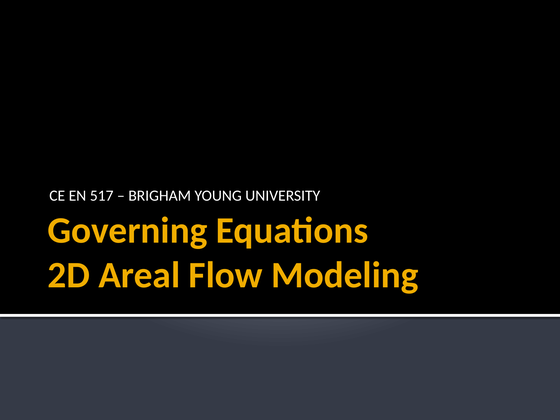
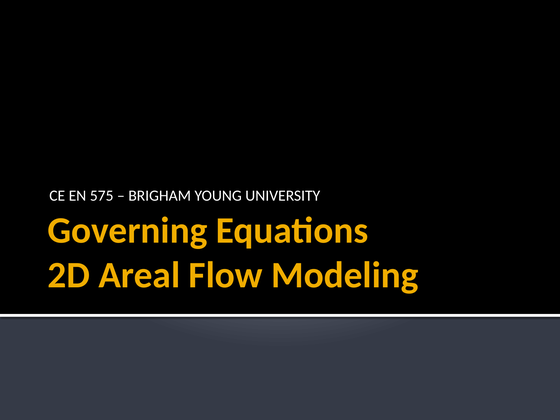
517: 517 -> 575
